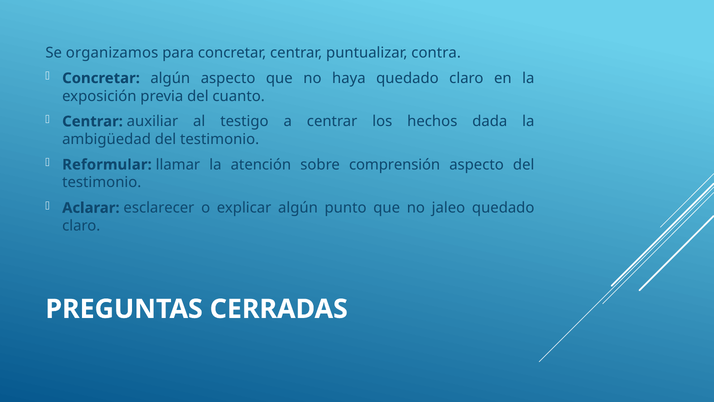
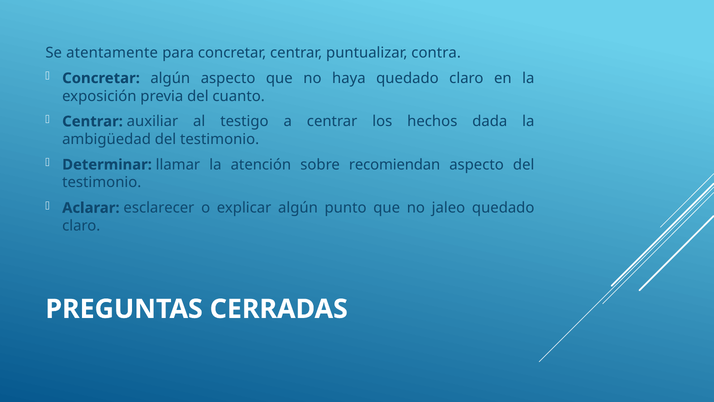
organizamos: organizamos -> atentamente
Reformular: Reformular -> Determinar
comprensión: comprensión -> recomiendan
